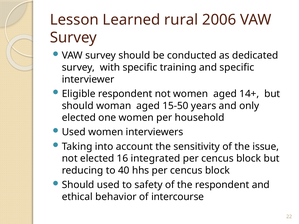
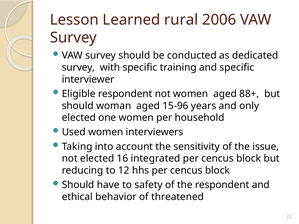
14+: 14+ -> 88+
15-50: 15-50 -> 15-96
40: 40 -> 12
Should used: used -> have
intercourse: intercourse -> threatened
